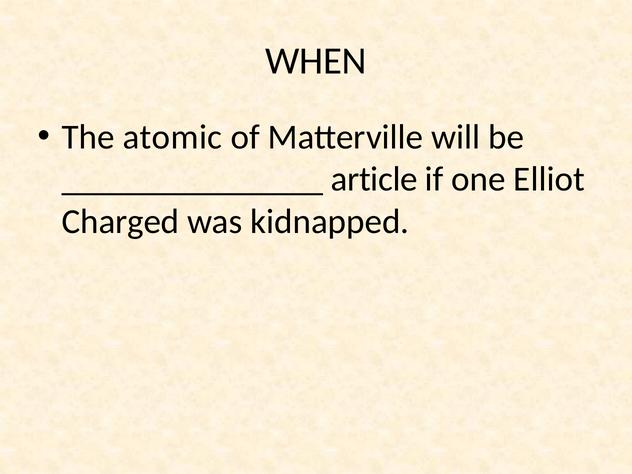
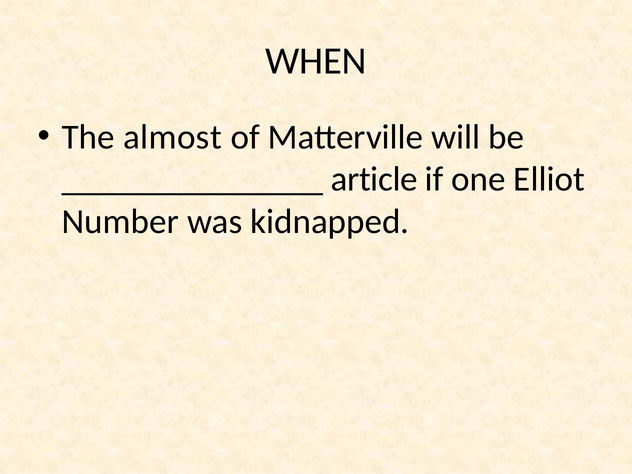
atomic: atomic -> almost
Charged: Charged -> Number
